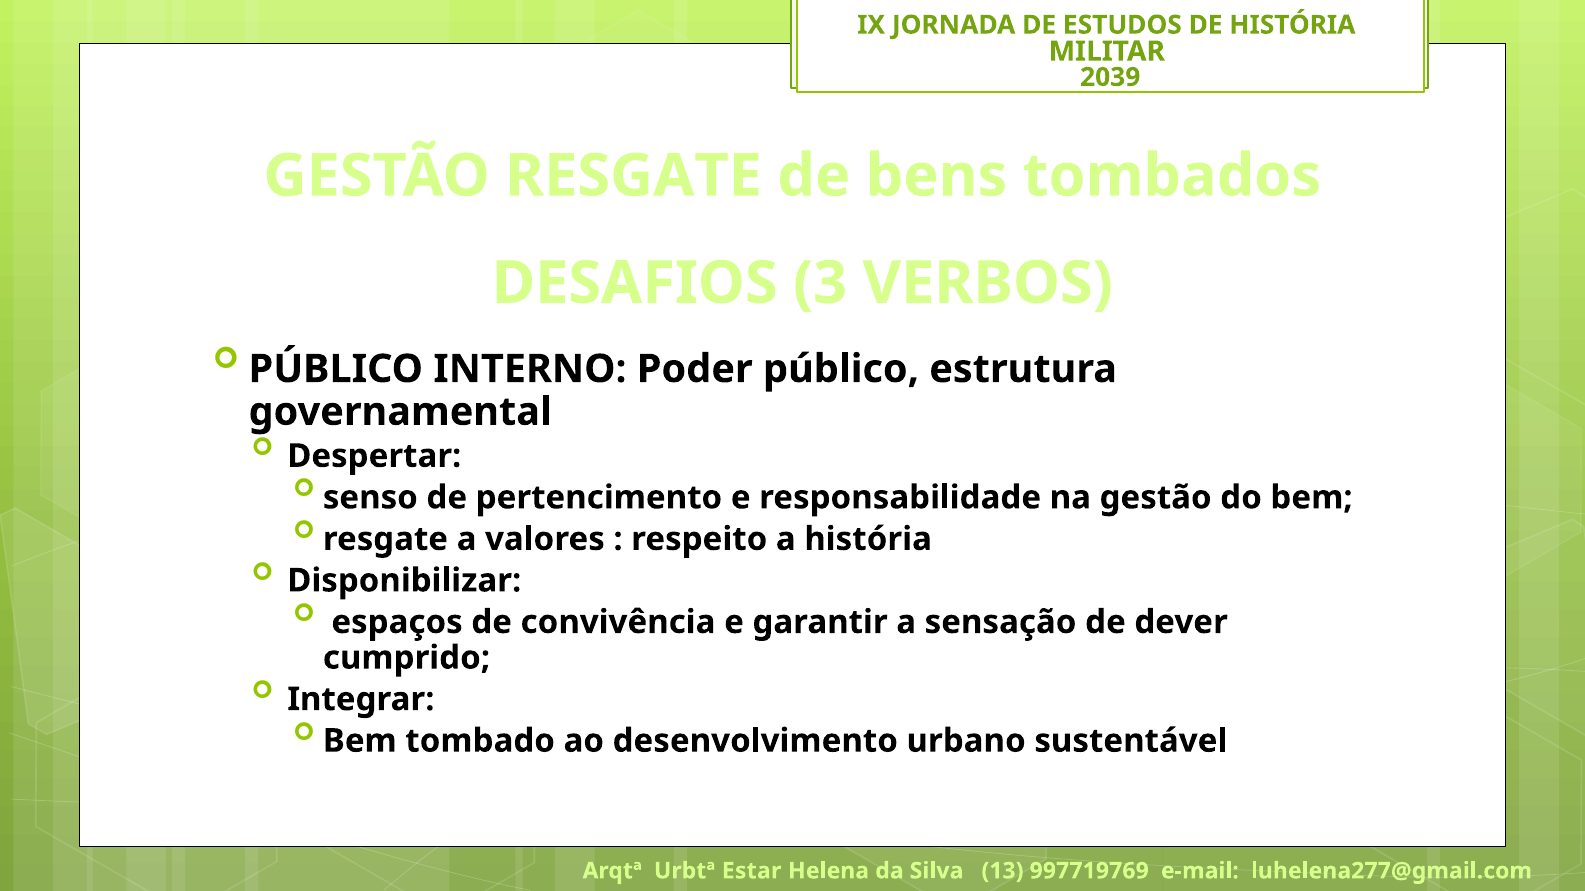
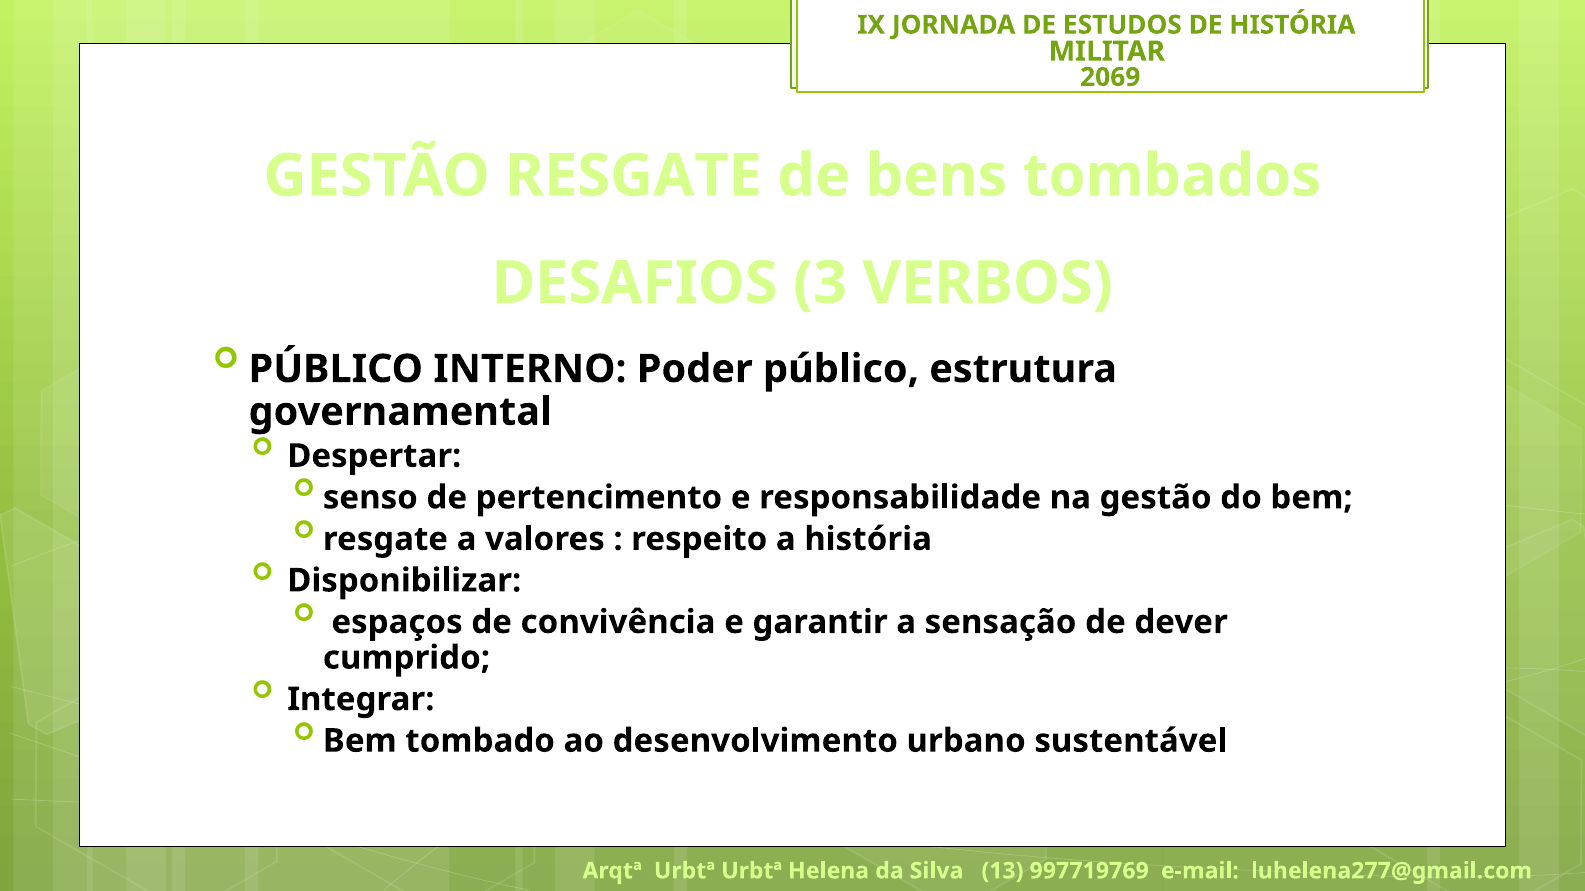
2039: 2039 -> 2069
Urbtª Estar: Estar -> Urbtª
